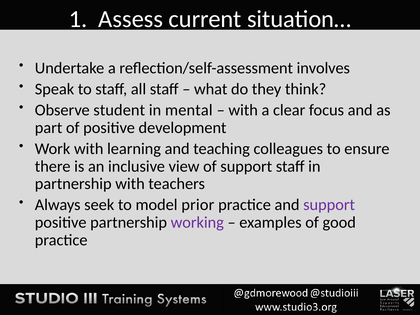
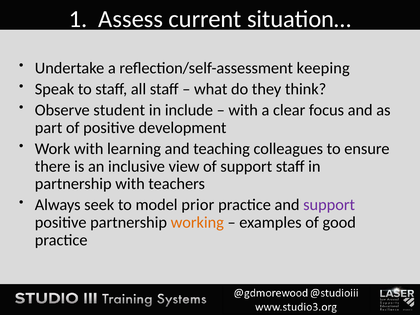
involves: involves -> keeping
mental: mental -> include
working colour: purple -> orange
